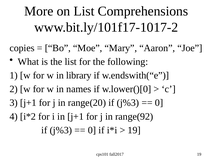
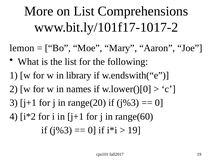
copies: copies -> lemon
range(92: range(92 -> range(60
